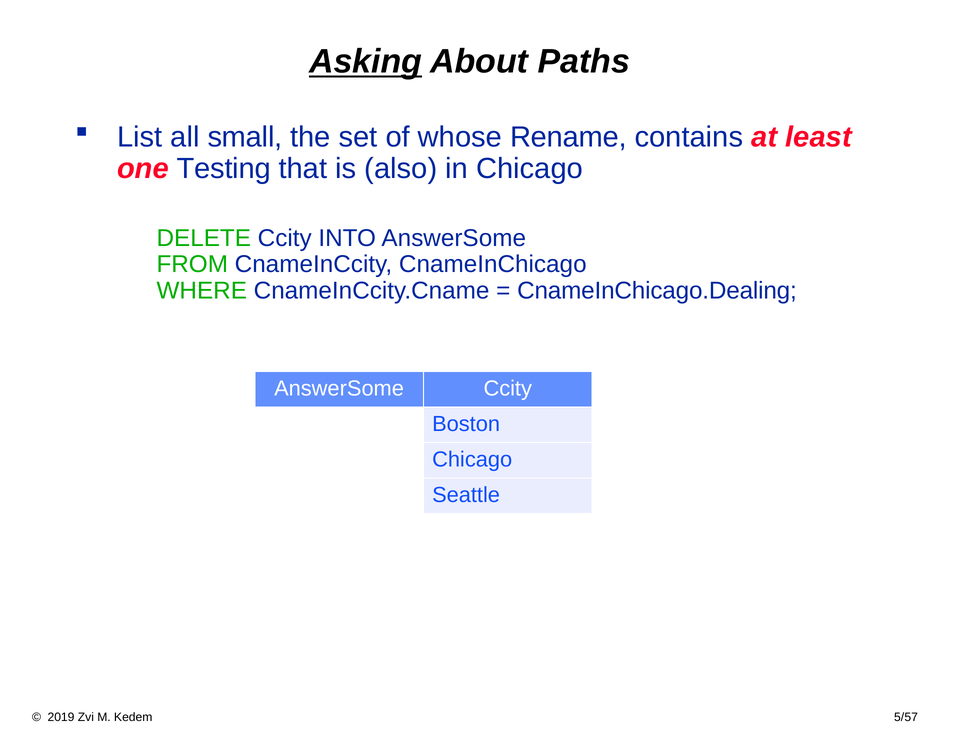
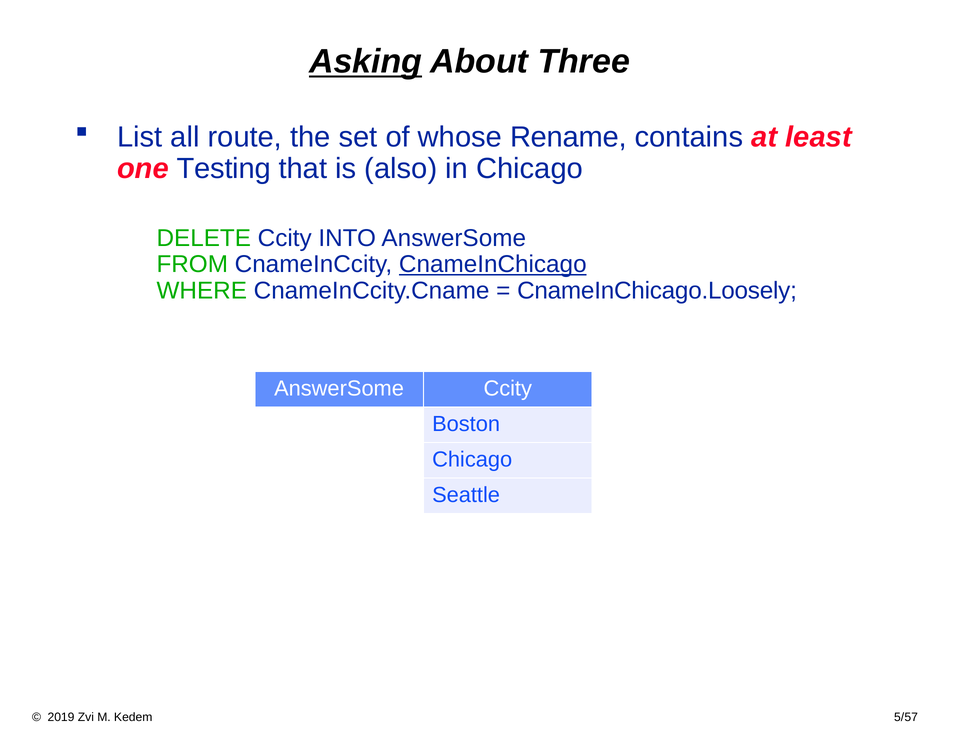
Paths: Paths -> Three
small: small -> route
CnameInChicago underline: none -> present
CnameInChicago.Dealing: CnameInChicago.Dealing -> CnameInChicago.Loosely
